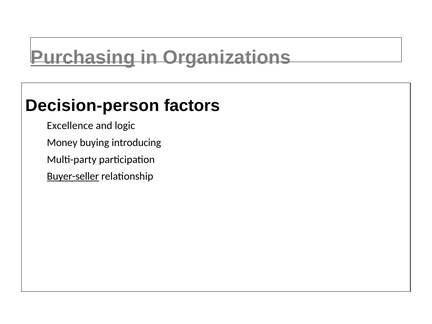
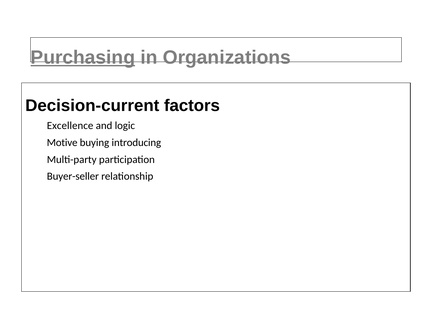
Decision-person: Decision-person -> Decision-current
Money: Money -> Motive
Buyer-seller underline: present -> none
